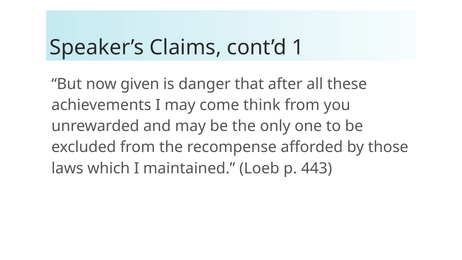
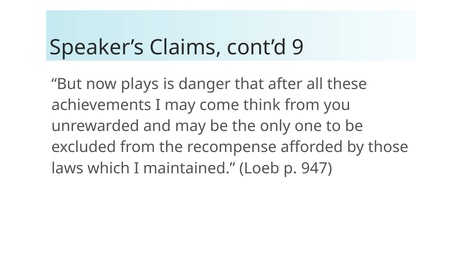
1: 1 -> 9
given: given -> plays
443: 443 -> 947
